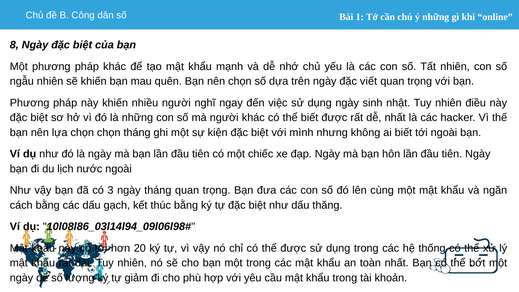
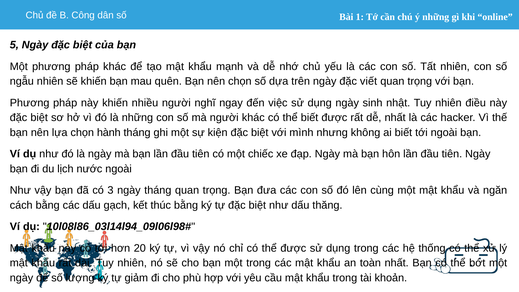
8: 8 -> 5
chọn chọn: chọn -> hành
